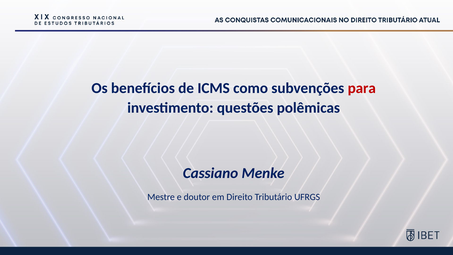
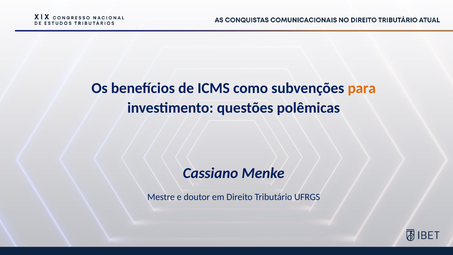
para colour: red -> orange
